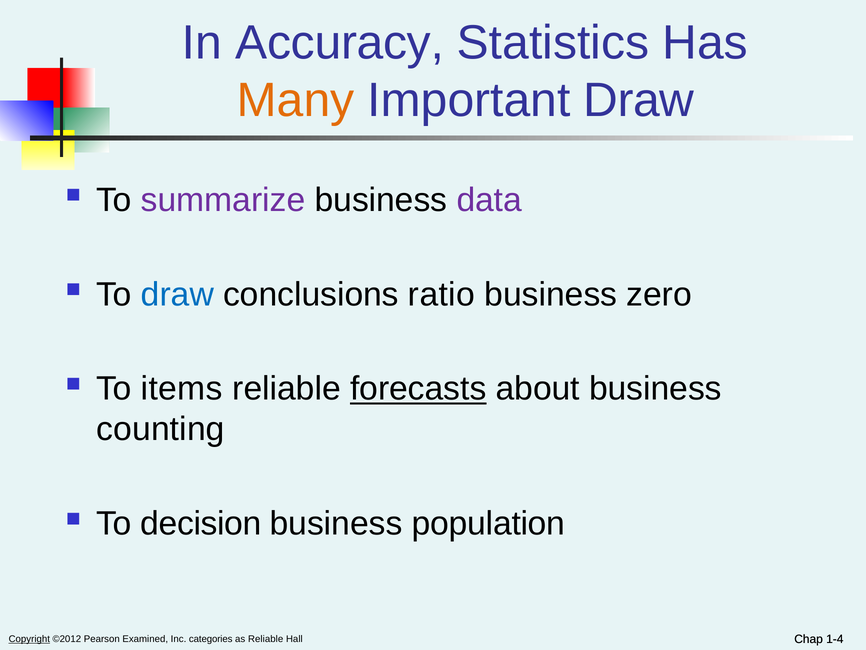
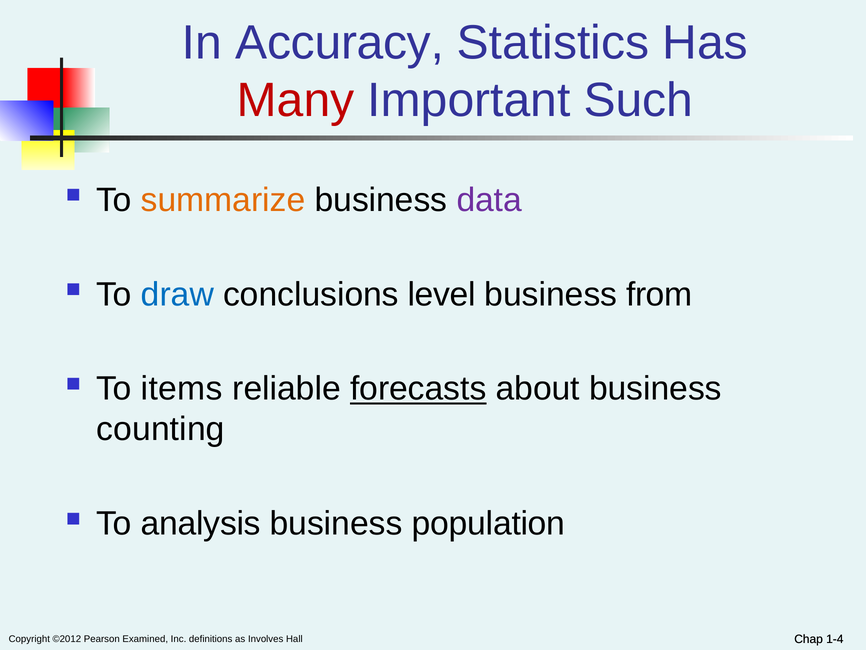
Many colour: orange -> red
Important Draw: Draw -> Such
summarize colour: purple -> orange
ratio: ratio -> level
zero: zero -> from
decision: decision -> analysis
Copyright underline: present -> none
categories: categories -> definitions
as Reliable: Reliable -> Involves
